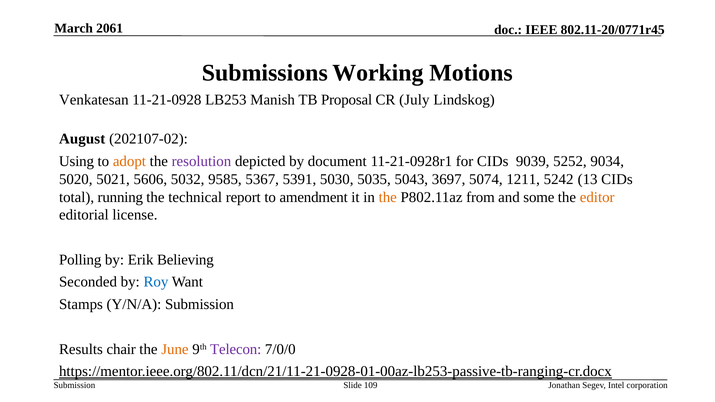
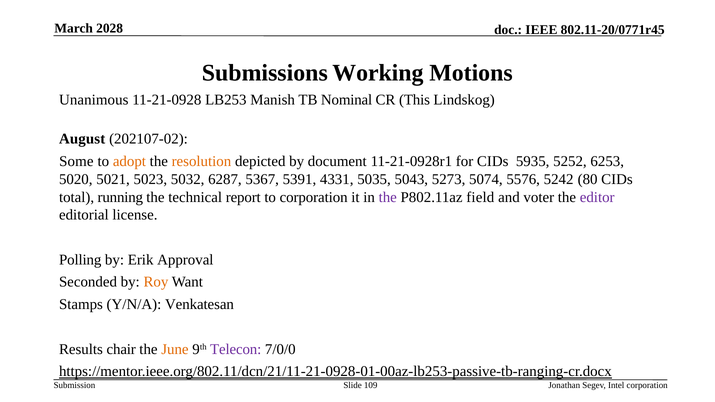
2061: 2061 -> 2028
Venkatesan: Venkatesan -> Unanimous
Proposal: Proposal -> Nominal
July: July -> This
Using: Using -> Some
resolution colour: purple -> orange
9039: 9039 -> 5935
9034: 9034 -> 6253
5606: 5606 -> 5023
9585: 9585 -> 6287
5030: 5030 -> 4331
3697: 3697 -> 5273
1211: 1211 -> 5576
13: 13 -> 80
to amendment: amendment -> corporation
the at (388, 197) colour: orange -> purple
from: from -> field
some: some -> voter
editor colour: orange -> purple
Believing: Believing -> Approval
Roy colour: blue -> orange
Y/N/A Submission: Submission -> Venkatesan
